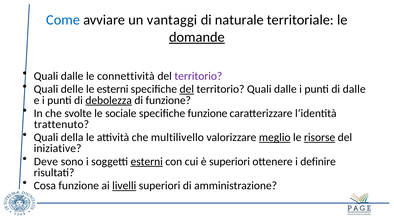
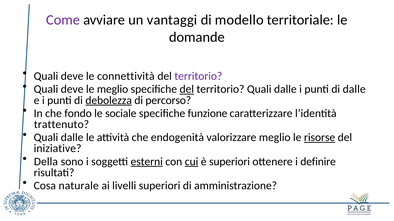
Come colour: blue -> purple
naturale: naturale -> modello
domande underline: present -> none
dalle at (72, 76): dalle -> deve
delle at (72, 89): delle -> deve
le esterni: esterni -> meglio
di funzione: funzione -> percorso
svolte: svolte -> fondo
della at (72, 138): della -> dalle
multilivello: multilivello -> endogenità
meglio at (275, 138) underline: present -> none
Deve: Deve -> Della
cui underline: none -> present
Cosa funzione: funzione -> naturale
livelli underline: present -> none
